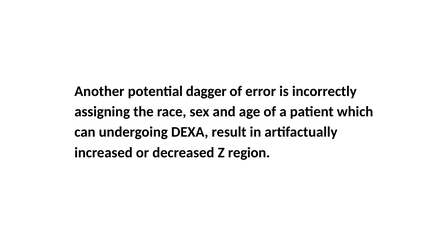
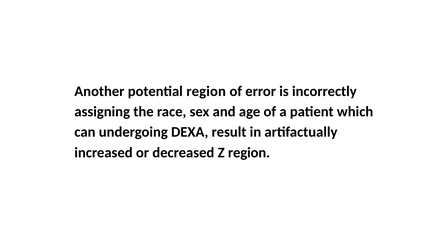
potential dagger: dagger -> region
